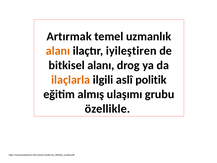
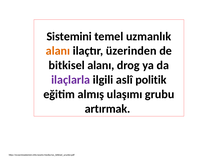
Artırmak: Artırmak -> Sistemini
iyileştiren: iyileştiren -> üzerinden
ilaçlarla colour: orange -> purple
özellikle: özellikle -> artırmak
